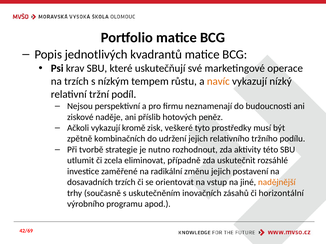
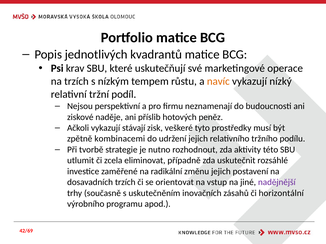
kromě: kromě -> stávají
kombinačních: kombinačních -> kombinacemi
nadějnější colour: orange -> purple
